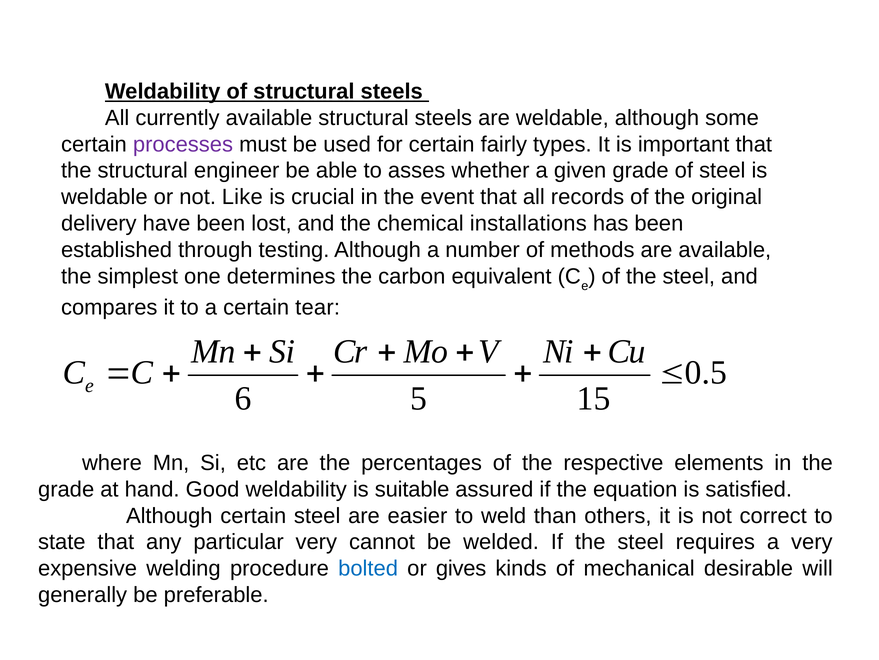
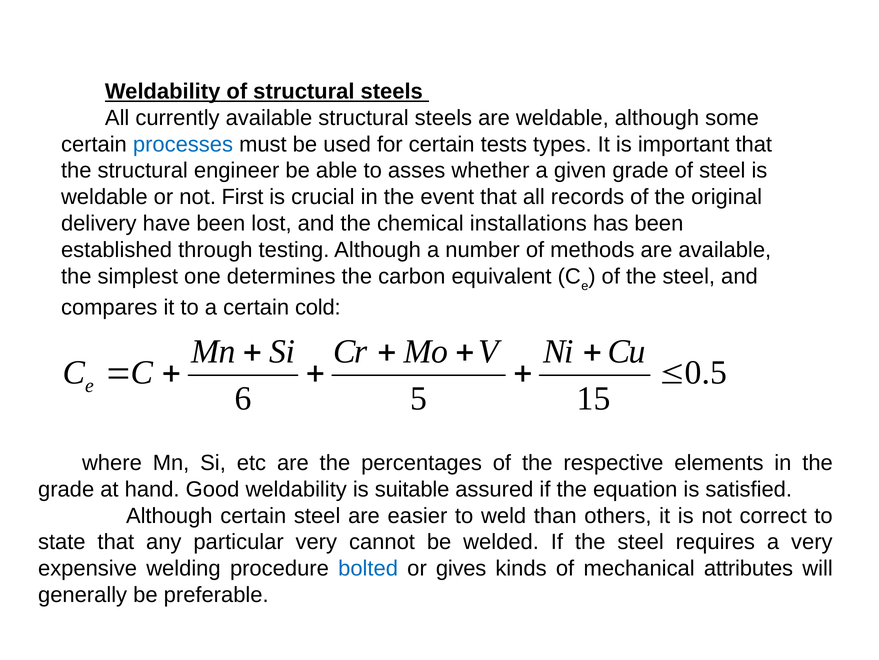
processes colour: purple -> blue
fairly: fairly -> tests
Like: Like -> First
tear: tear -> cold
desirable: desirable -> attributes
